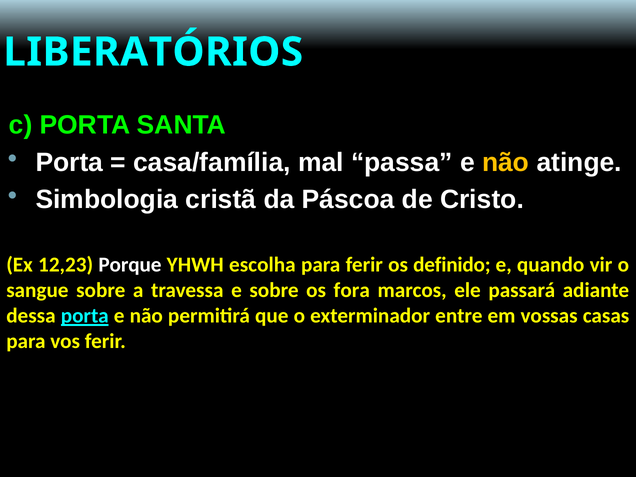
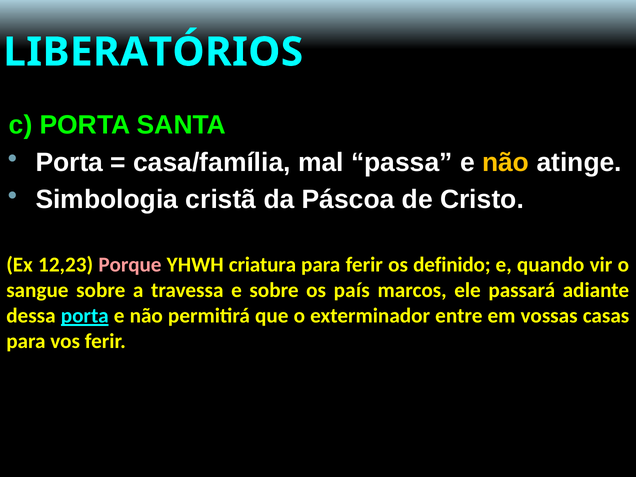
Porque colour: white -> pink
escolha: escolha -> criatura
fora: fora -> país
